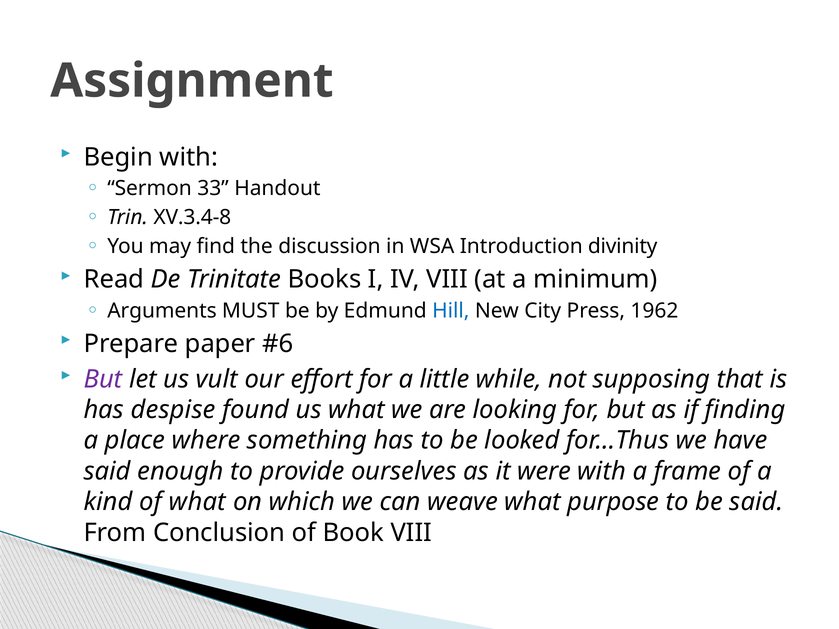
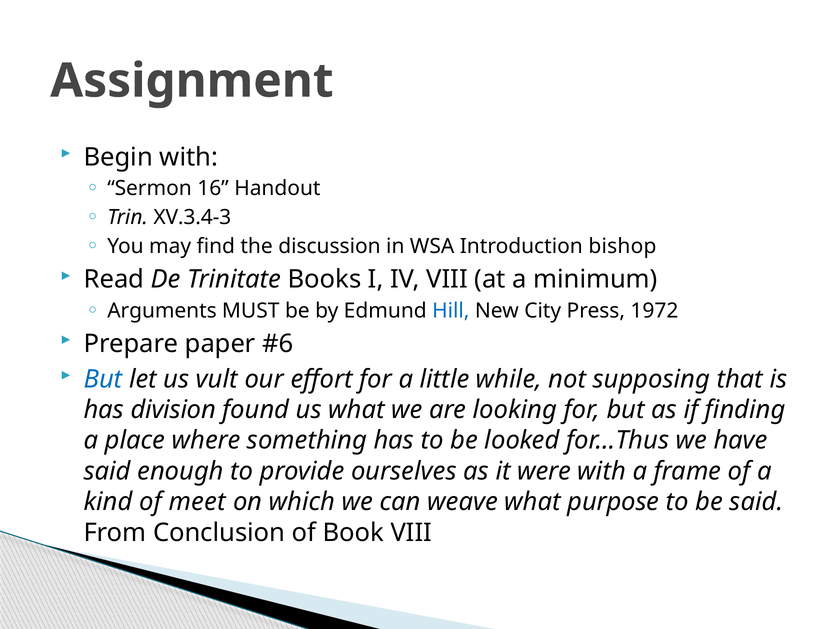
33: 33 -> 16
XV.3.4-8: XV.3.4-8 -> XV.3.4-3
divinity: divinity -> bishop
1962: 1962 -> 1972
But at (103, 379) colour: purple -> blue
despise: despise -> division
of what: what -> meet
